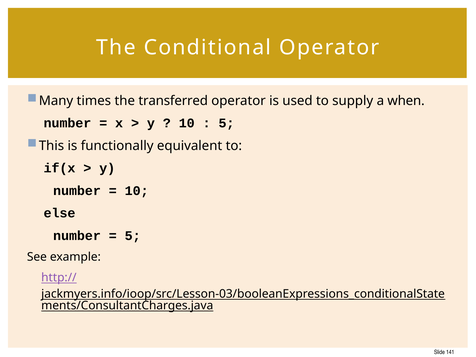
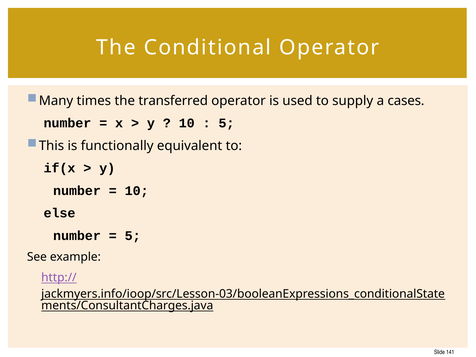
when: when -> cases
